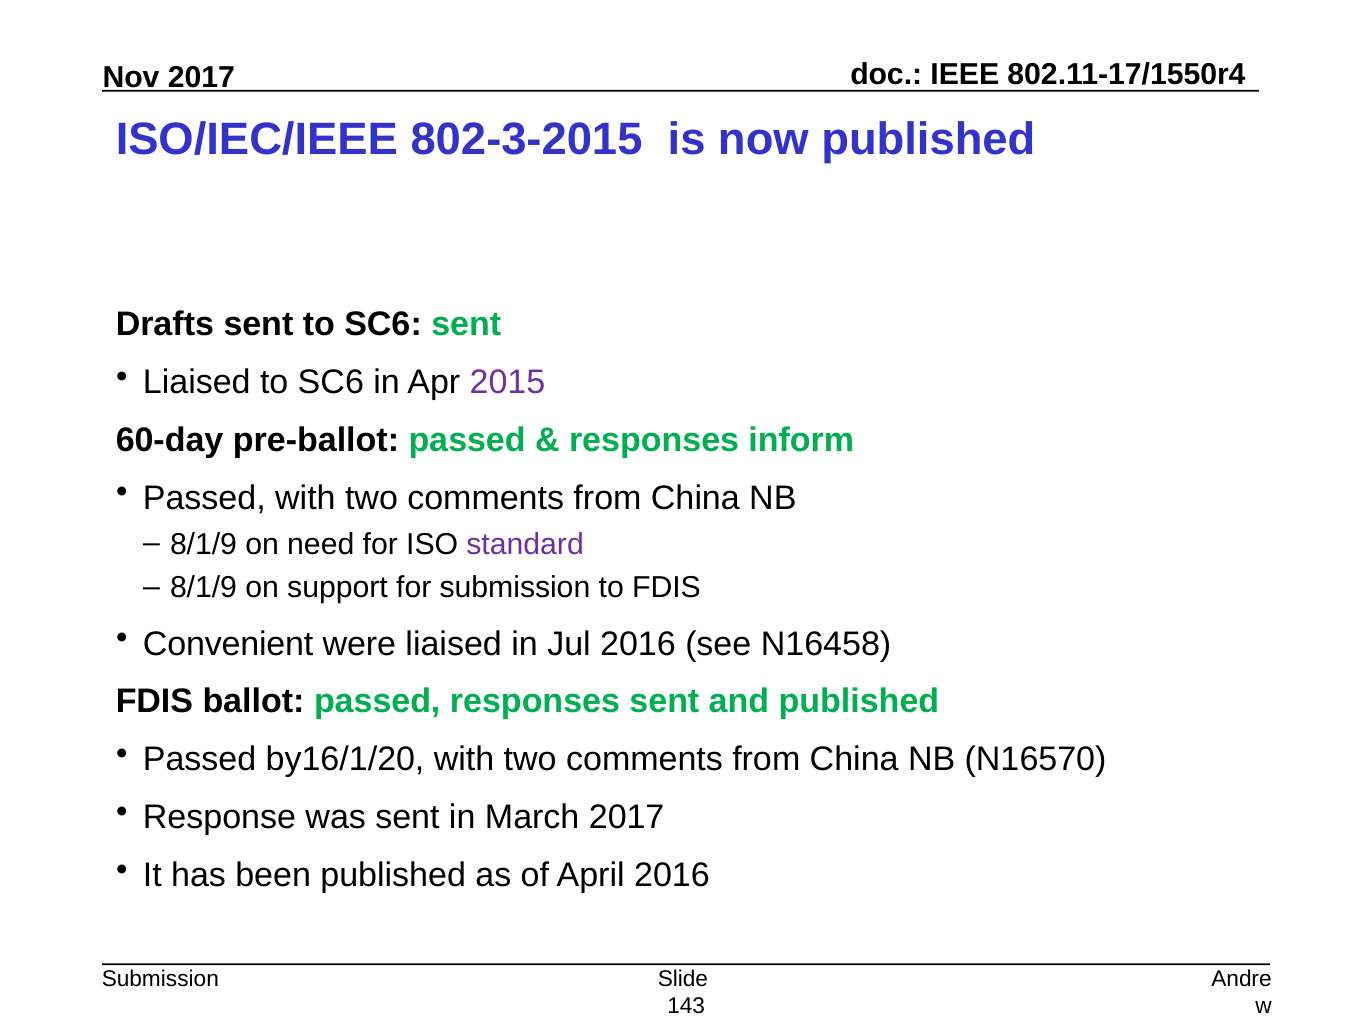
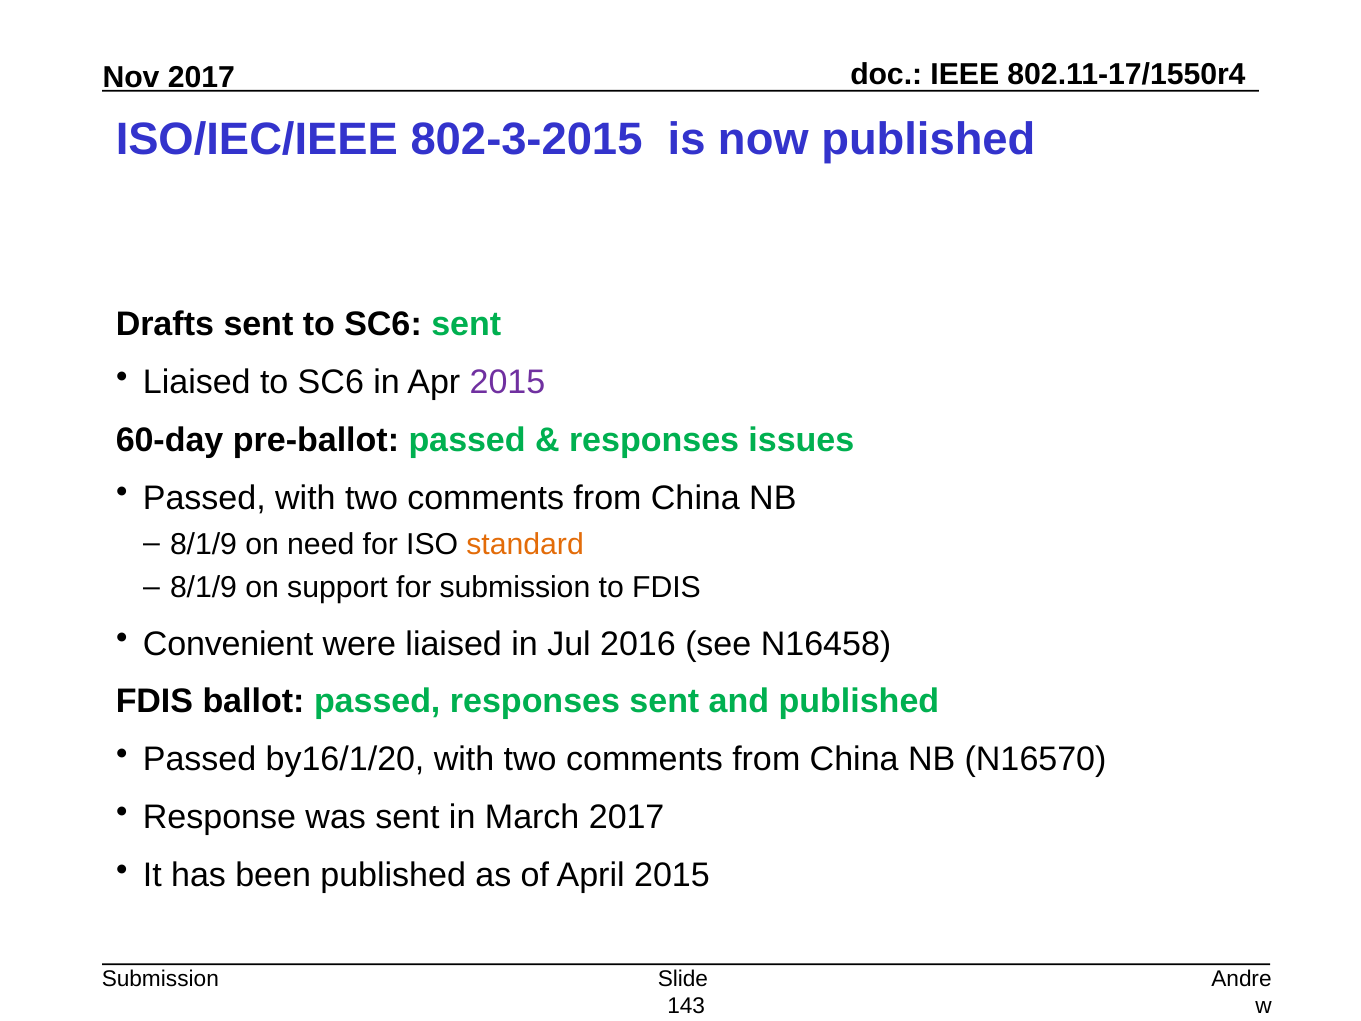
inform: inform -> issues
standard colour: purple -> orange
April 2016: 2016 -> 2015
